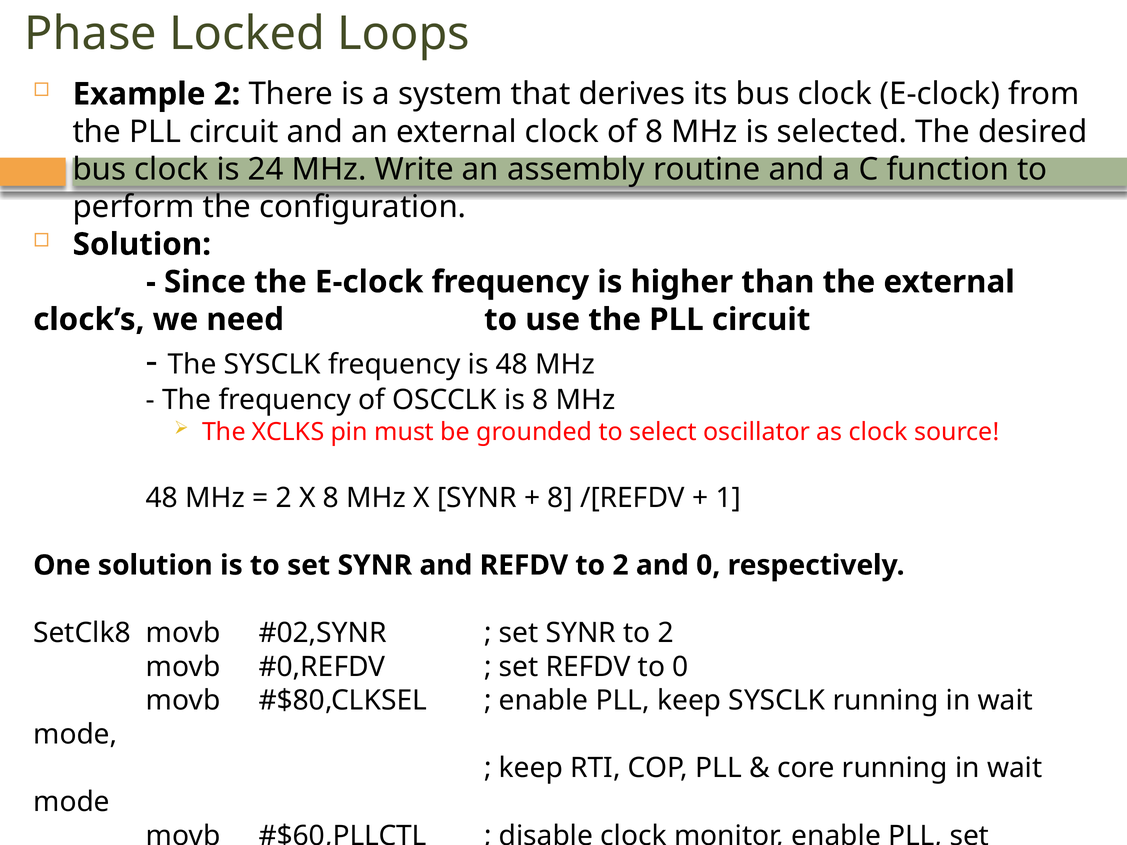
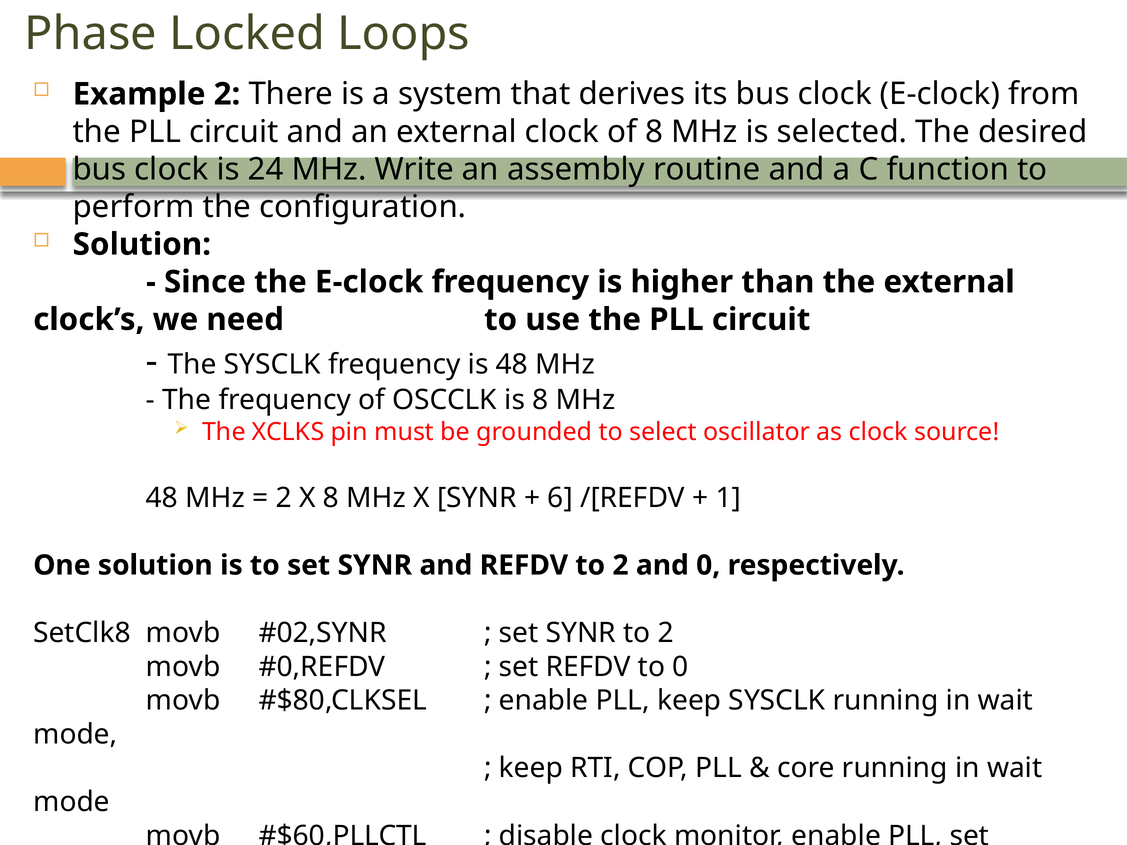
8 at (560, 498): 8 -> 6
